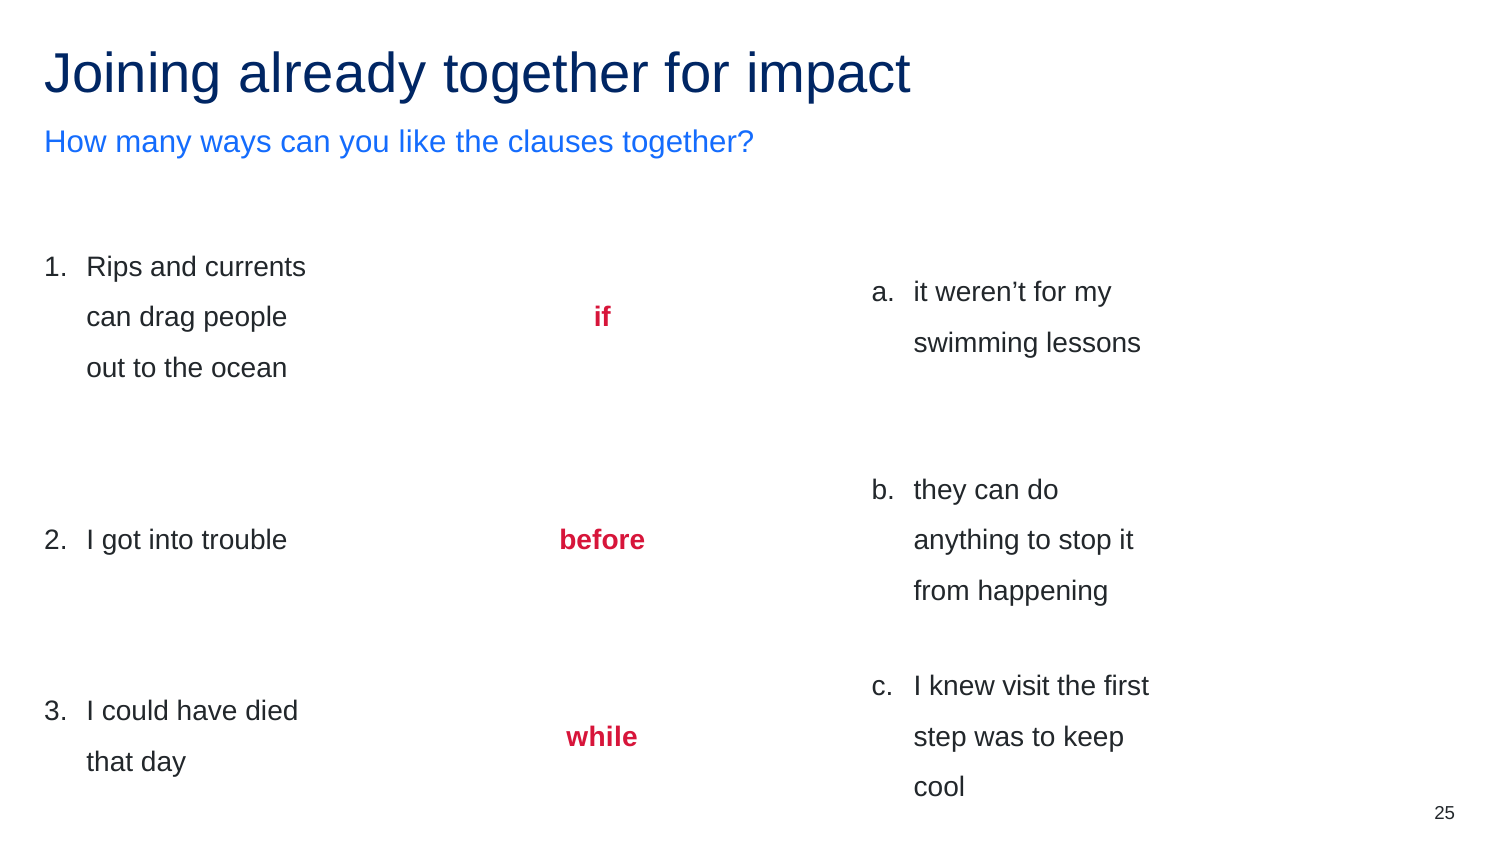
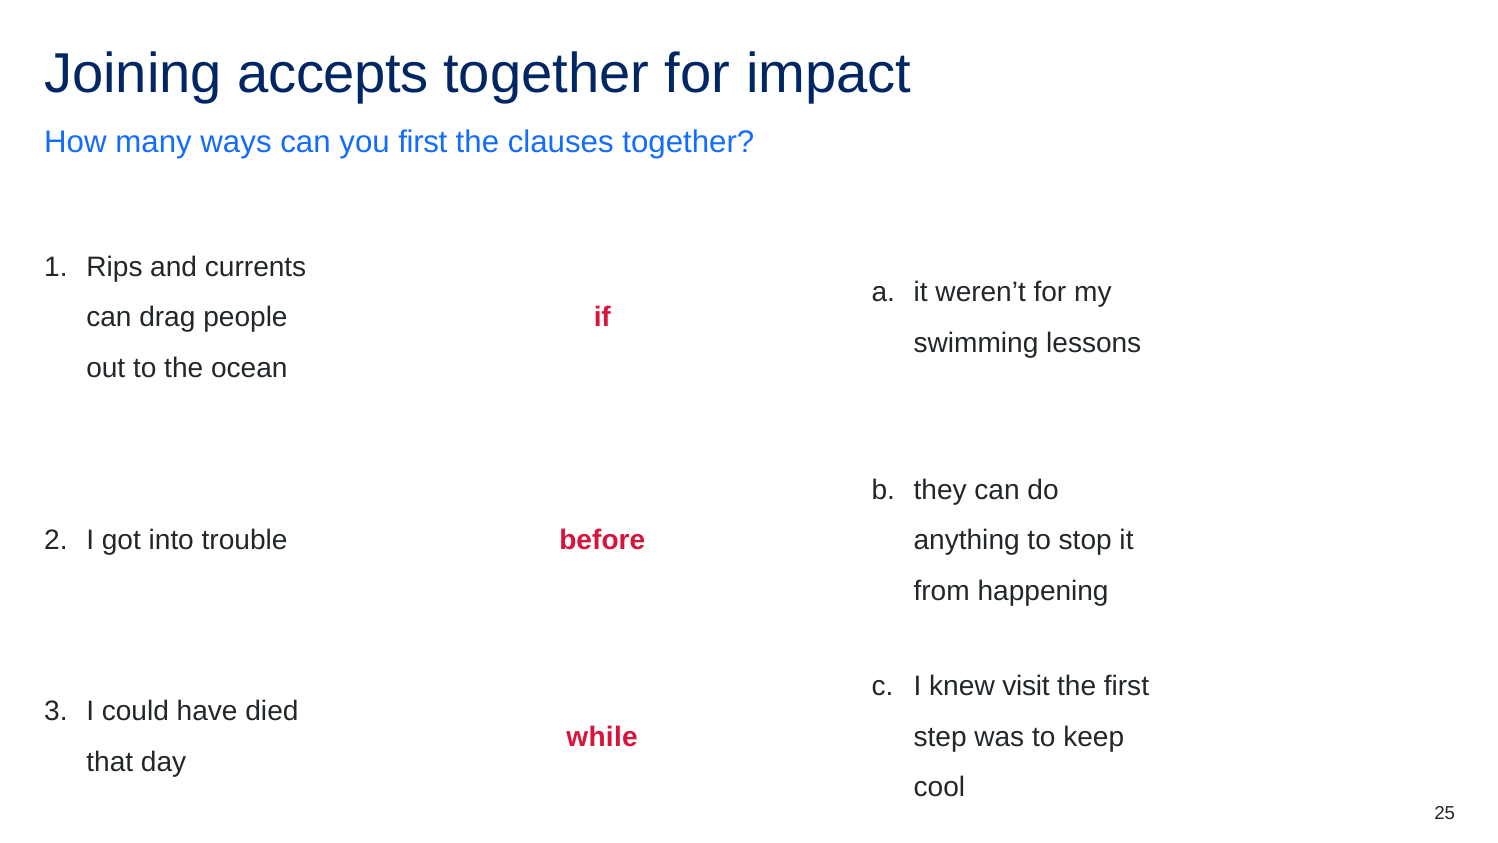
already: already -> accepts
you like: like -> first
